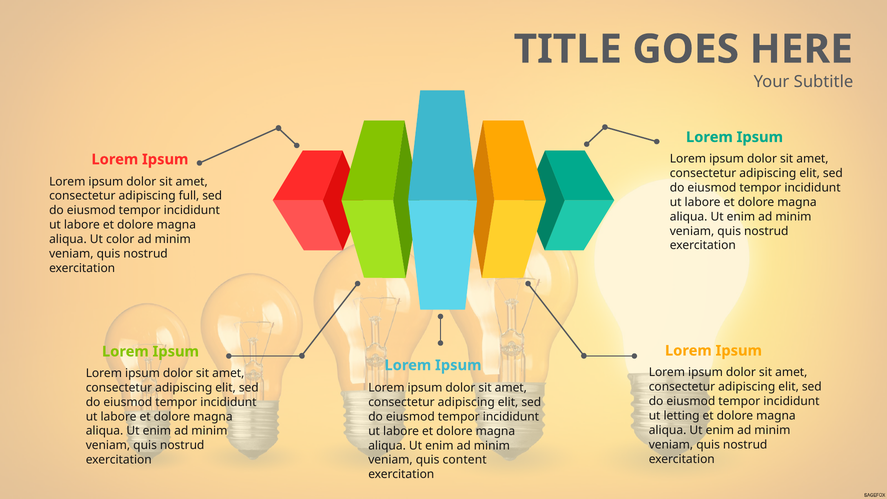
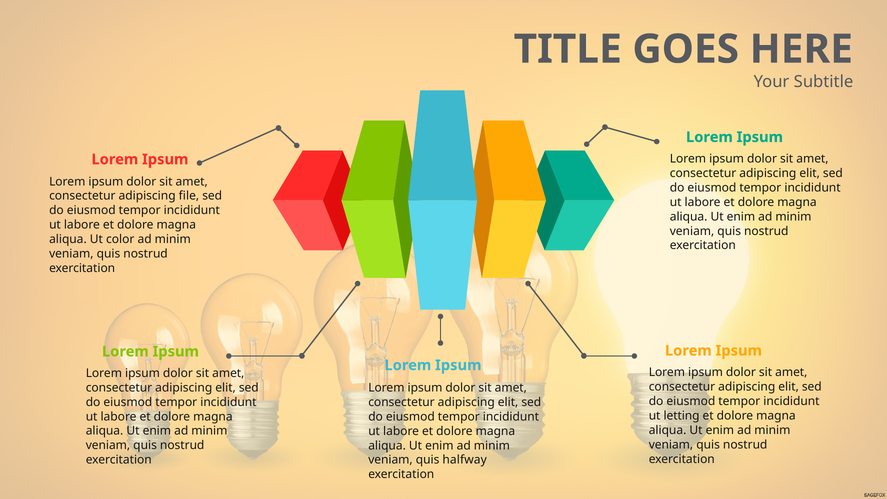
full: full -> file
content: content -> halfway
